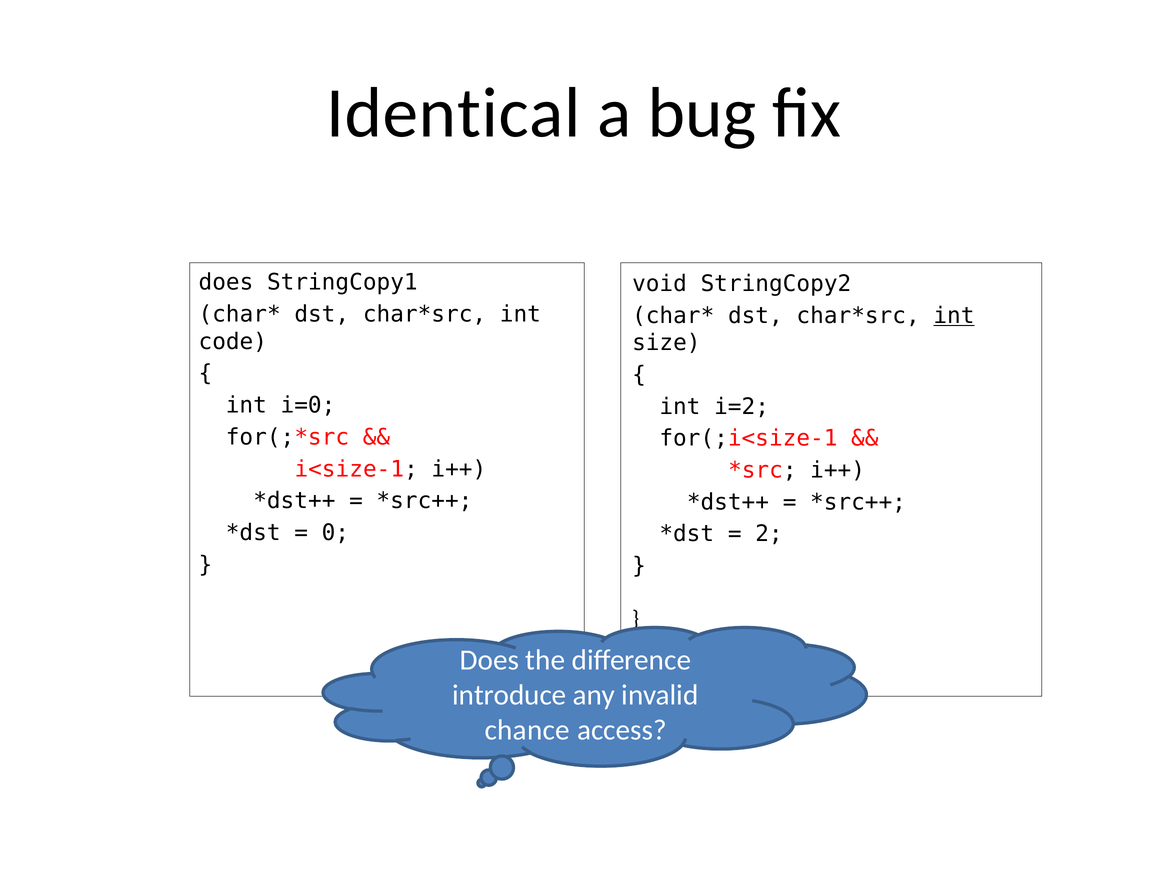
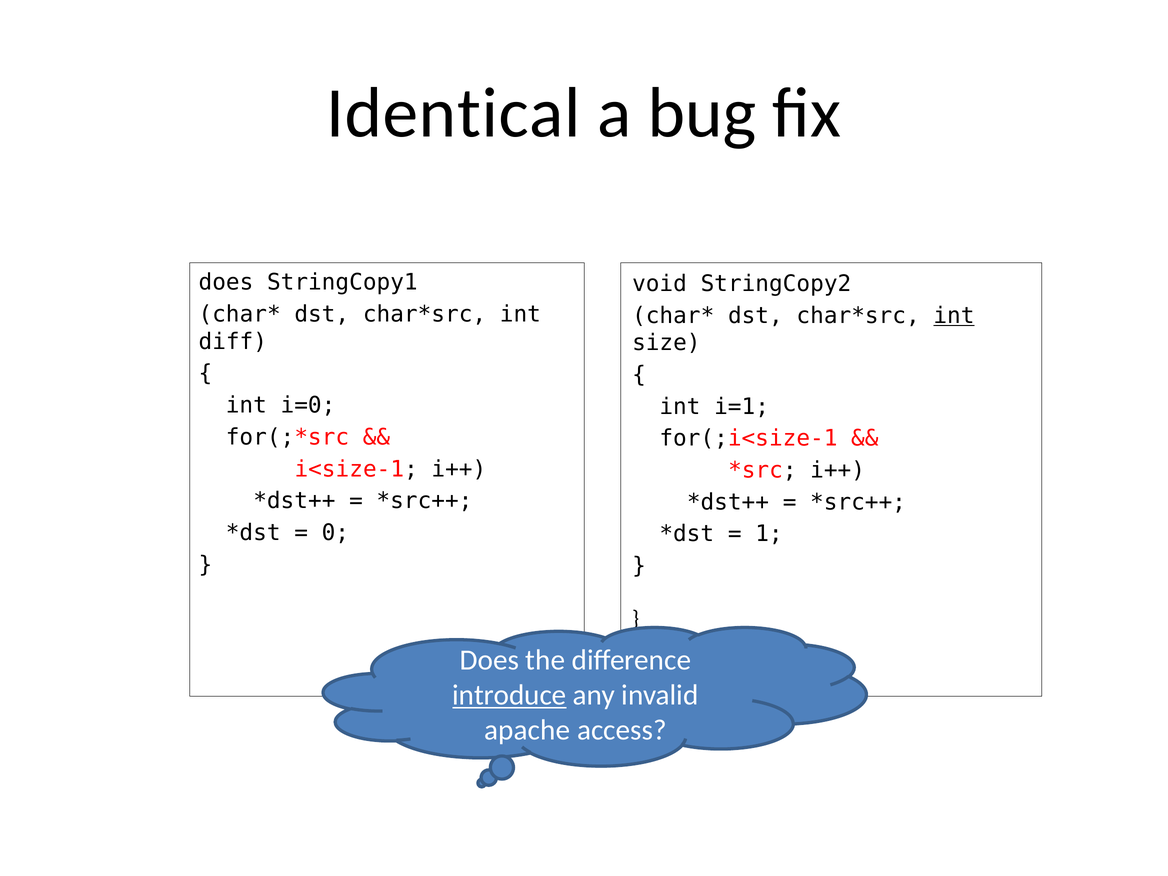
code: code -> diff
i=2: i=2 -> i=1
2: 2 -> 1
introduce underline: none -> present
chance: chance -> apache
